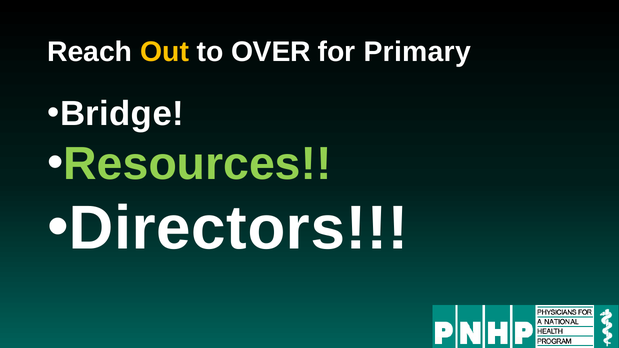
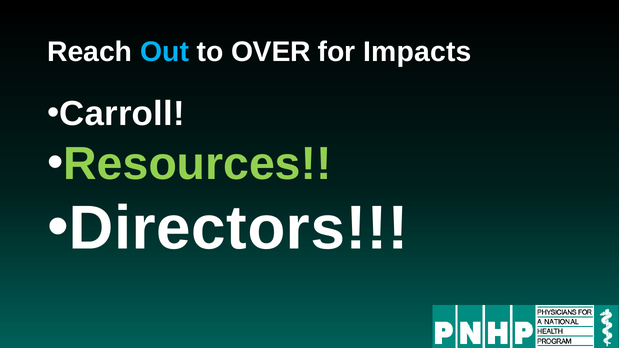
Out colour: yellow -> light blue
Primary: Primary -> Impacts
Bridge: Bridge -> Carroll
